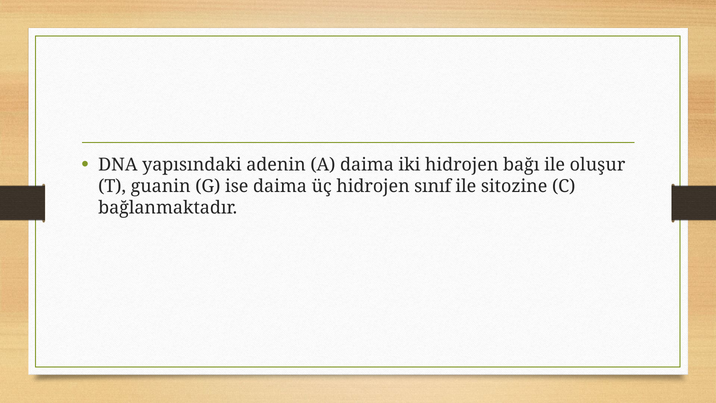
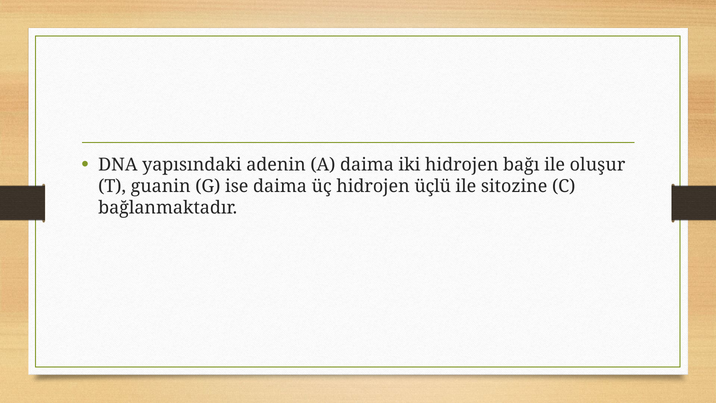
sınıf: sınıf -> üçlü
